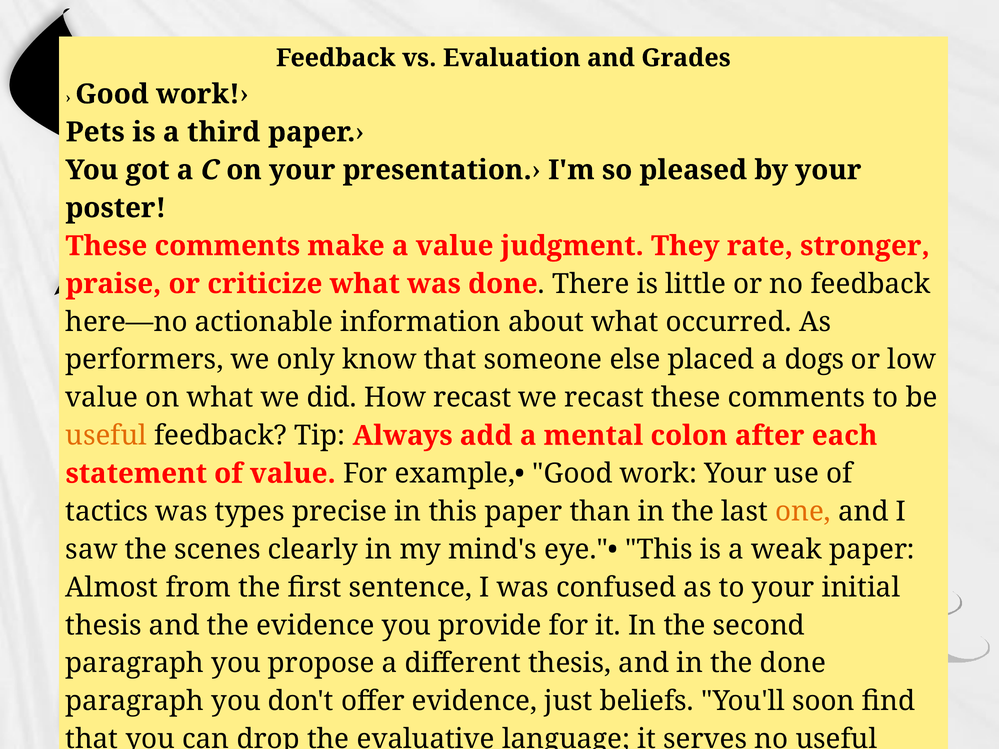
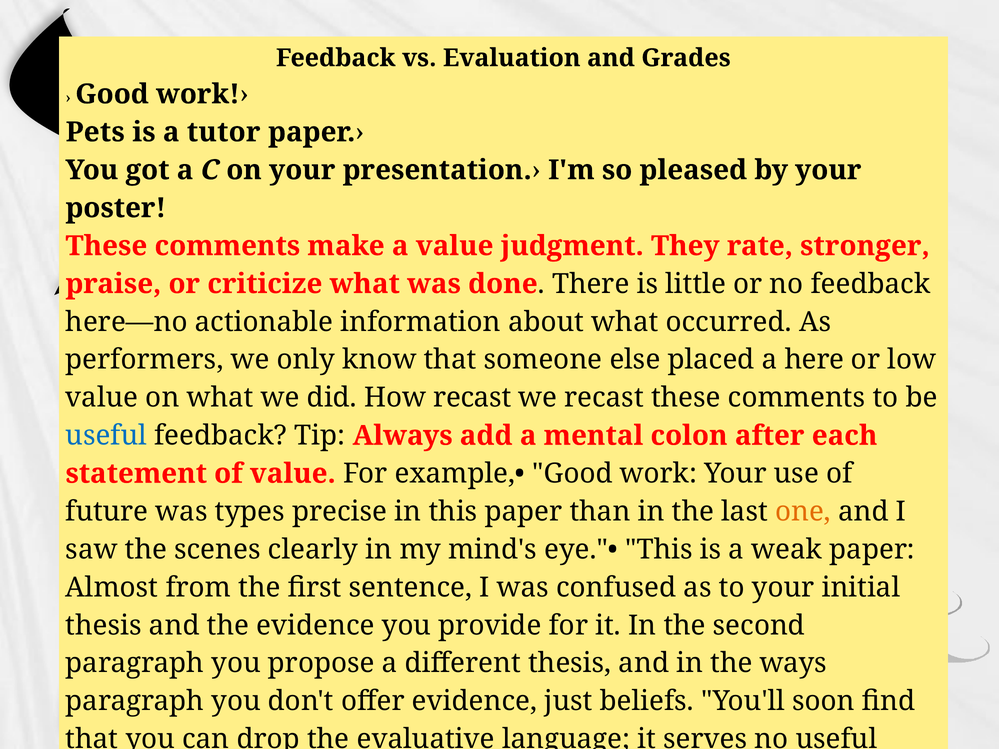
third: third -> tutor
a dogs: dogs -> here
useful at (106, 436) colour: orange -> blue
tactics: tactics -> future
the done: done -> ways
